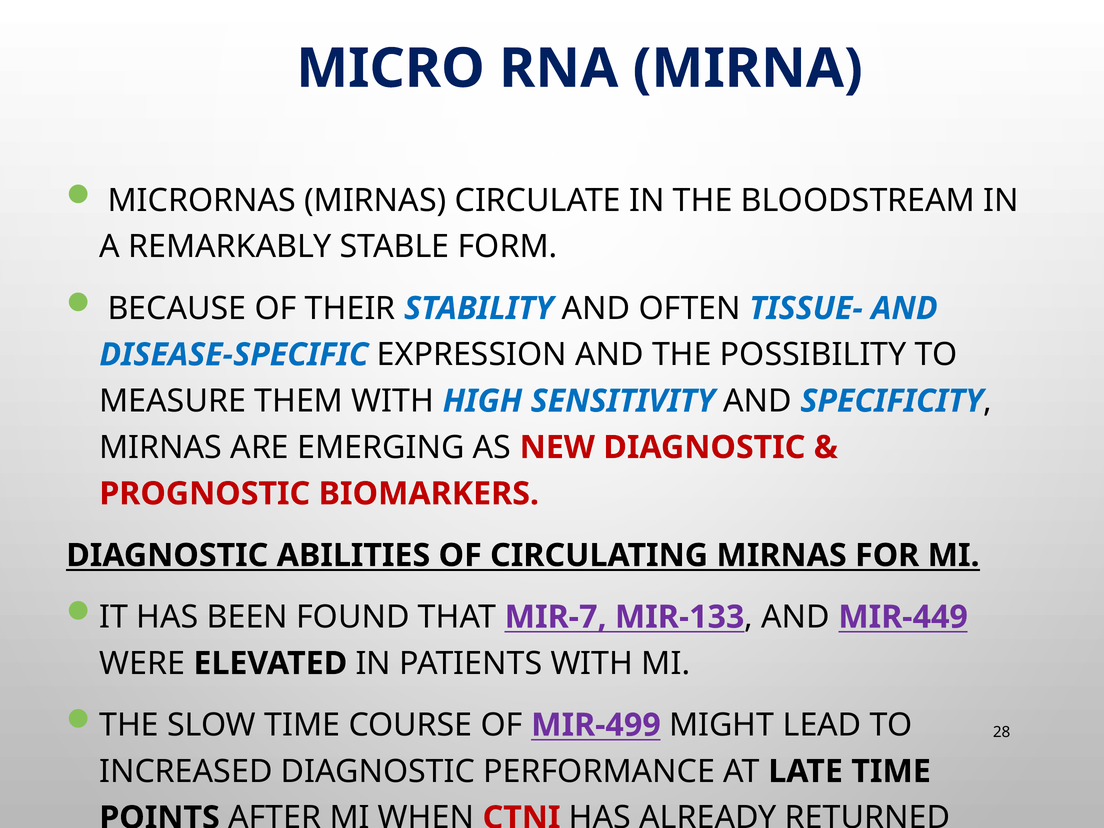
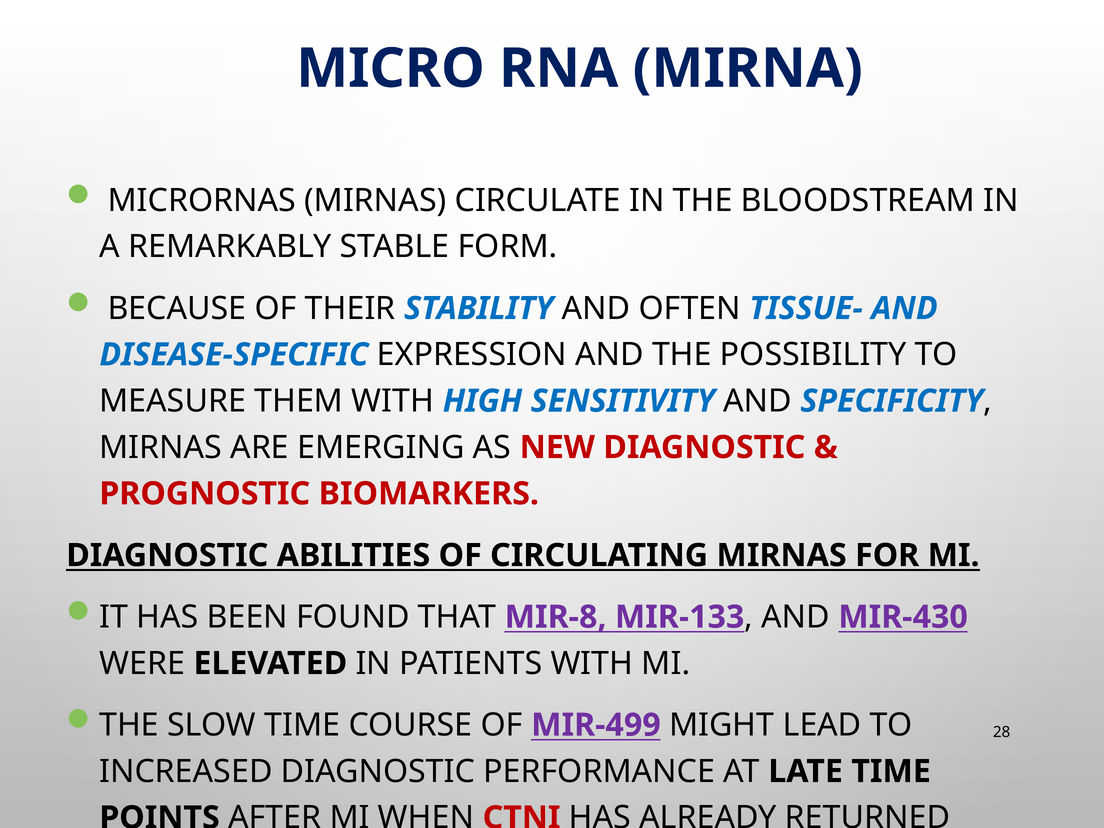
MIR-7: MIR-7 -> MIR-8
MIR-449: MIR-449 -> MIR-430
